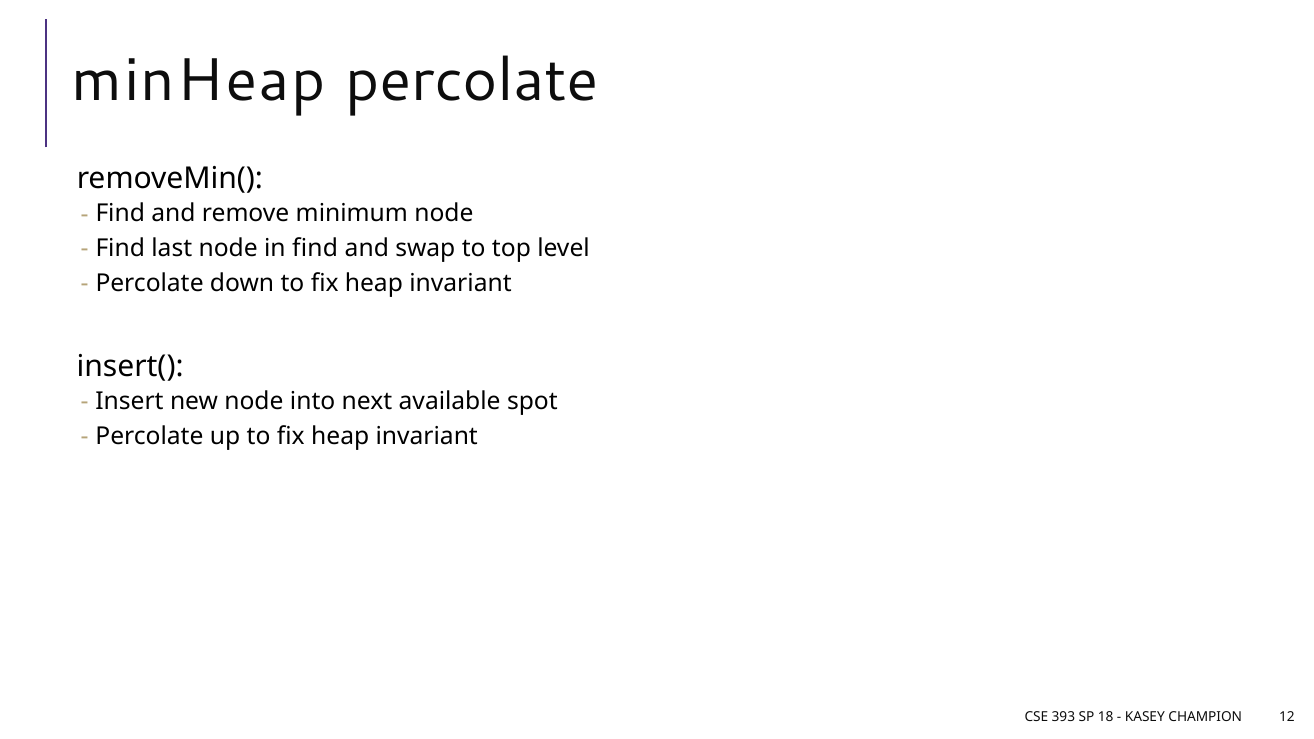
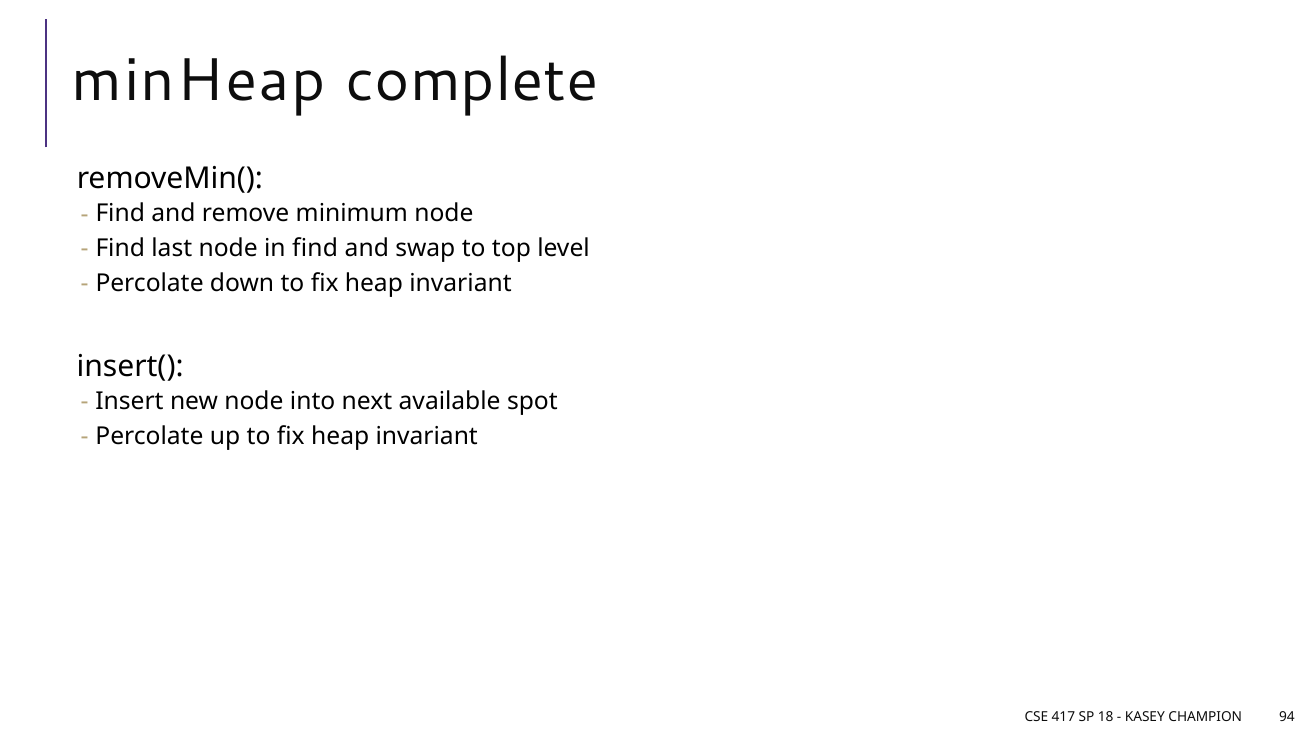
minHeap percolate: percolate -> complete
393: 393 -> 417
12: 12 -> 94
